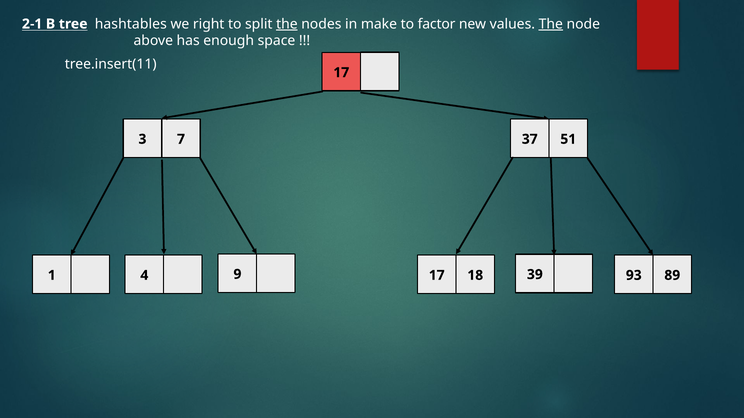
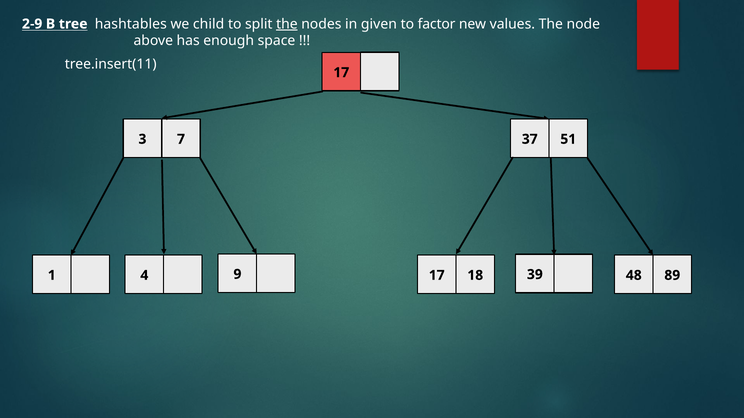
2-1: 2-1 -> 2-9
right: right -> child
make: make -> given
The at (551, 24) underline: present -> none
93: 93 -> 48
